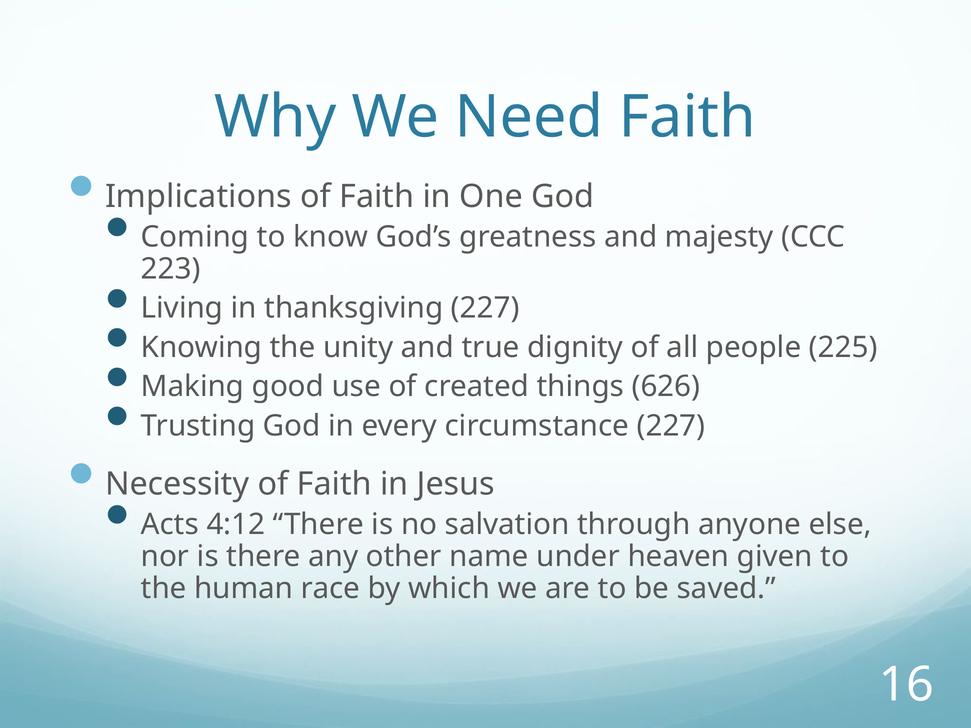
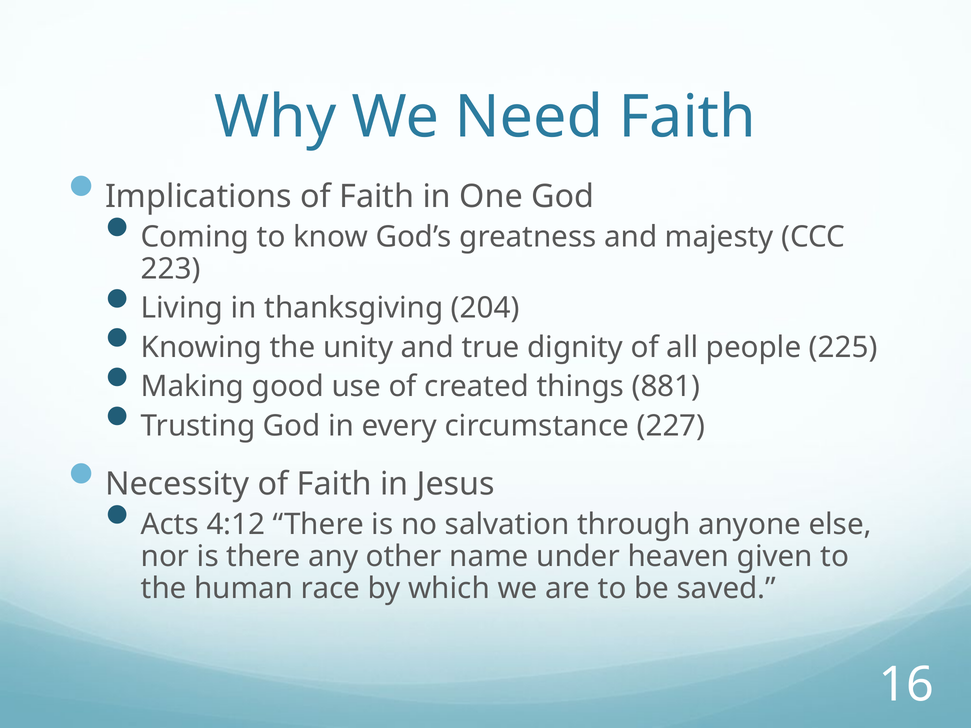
thanksgiving 227: 227 -> 204
626: 626 -> 881
